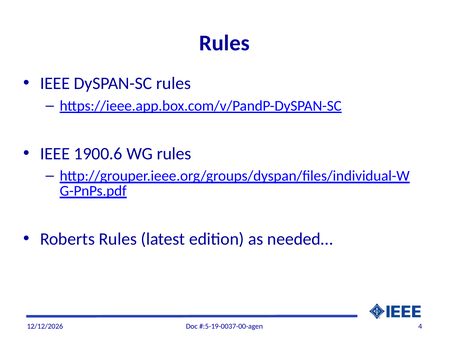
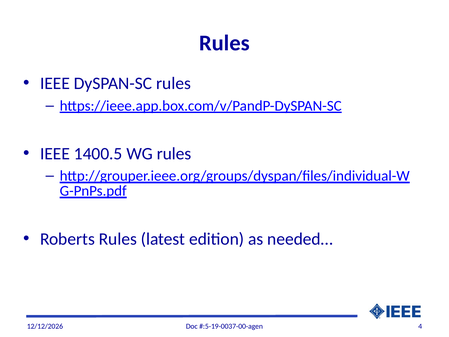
1900.6: 1900.6 -> 1400.5
